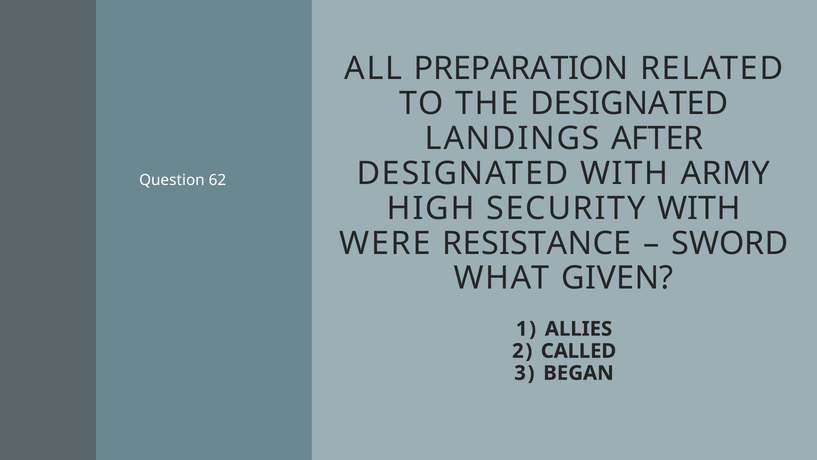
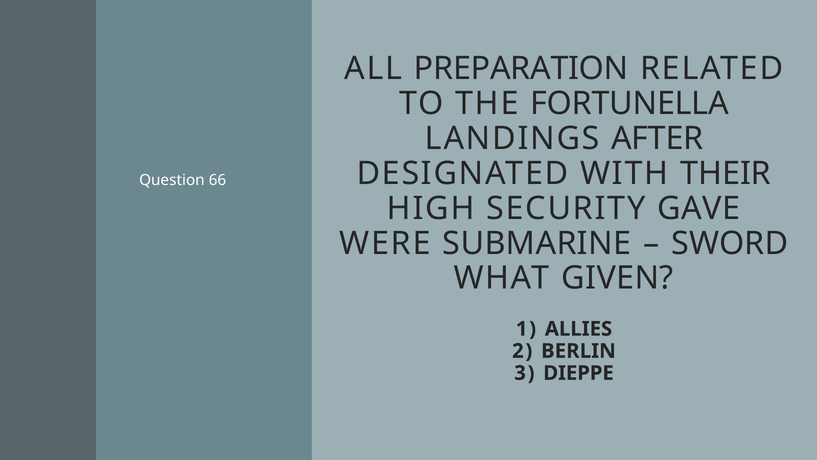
THE DESIGNATED: DESIGNATED -> FORTUNELLA
ARMY: ARMY -> THEIR
62: 62 -> 66
SECURITY WITH: WITH -> GAVE
RESISTANCE: RESISTANCE -> SUBMARINE
CALLED: CALLED -> BERLIN
BEGAN: BEGAN -> DIEPPE
